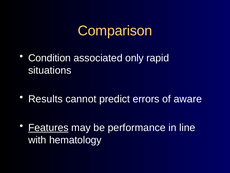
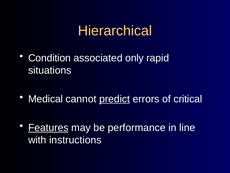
Comparison: Comparison -> Hierarchical
Results: Results -> Medical
predict underline: none -> present
aware: aware -> critical
hematology: hematology -> instructions
